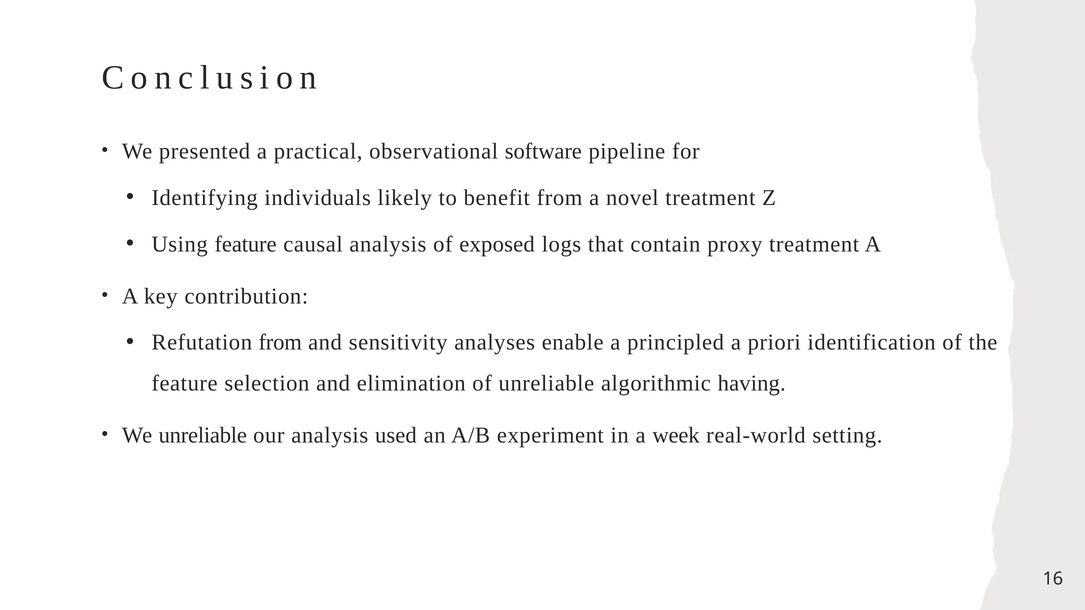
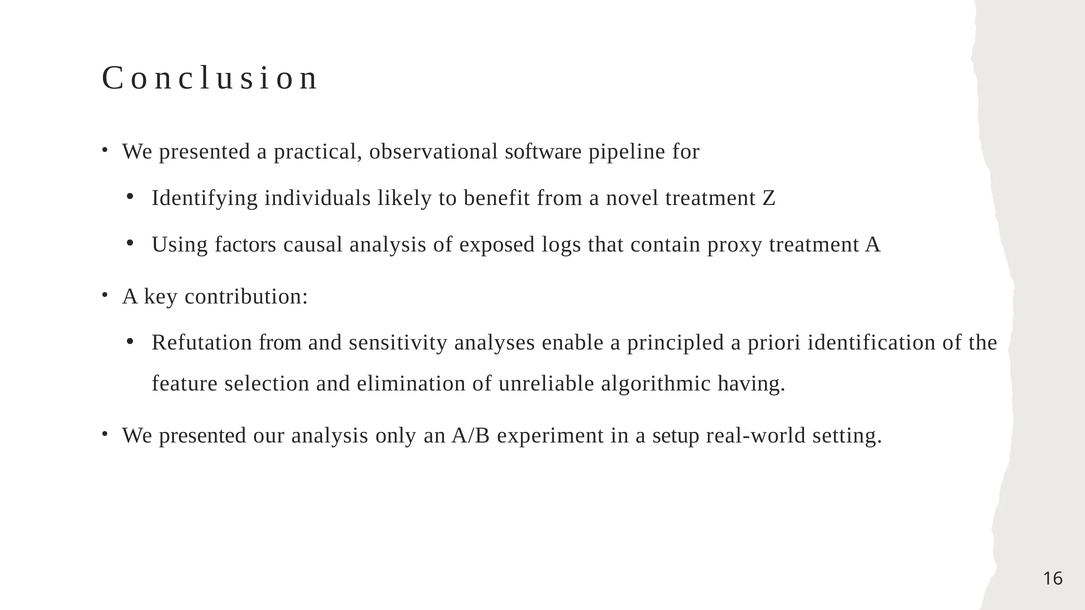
Using feature: feature -> factors
unreliable at (203, 435): unreliable -> presented
used: used -> only
week: week -> setup
